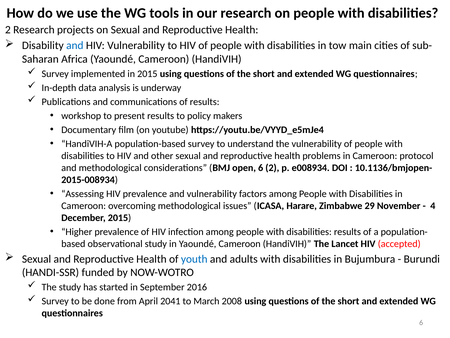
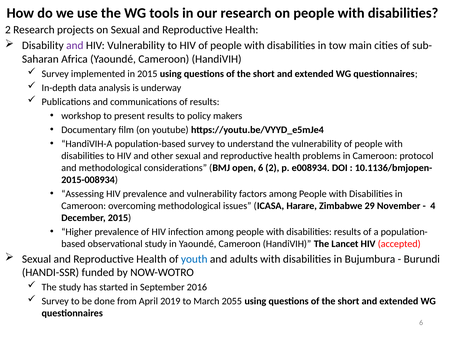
and at (75, 45) colour: blue -> purple
2041: 2041 -> 2019
2008: 2008 -> 2055
